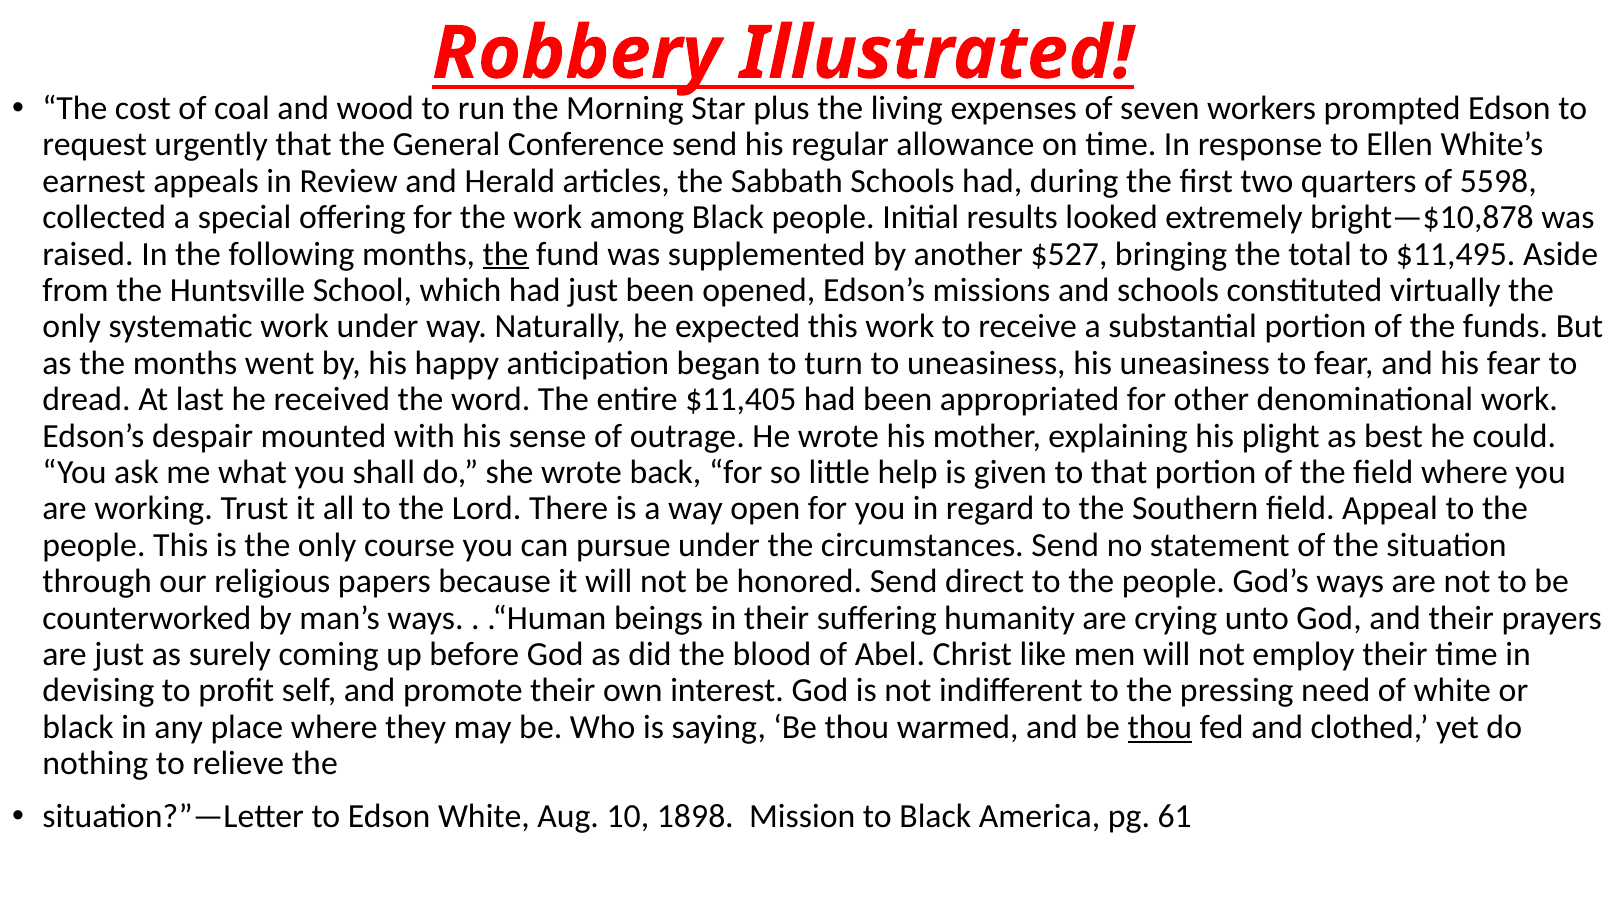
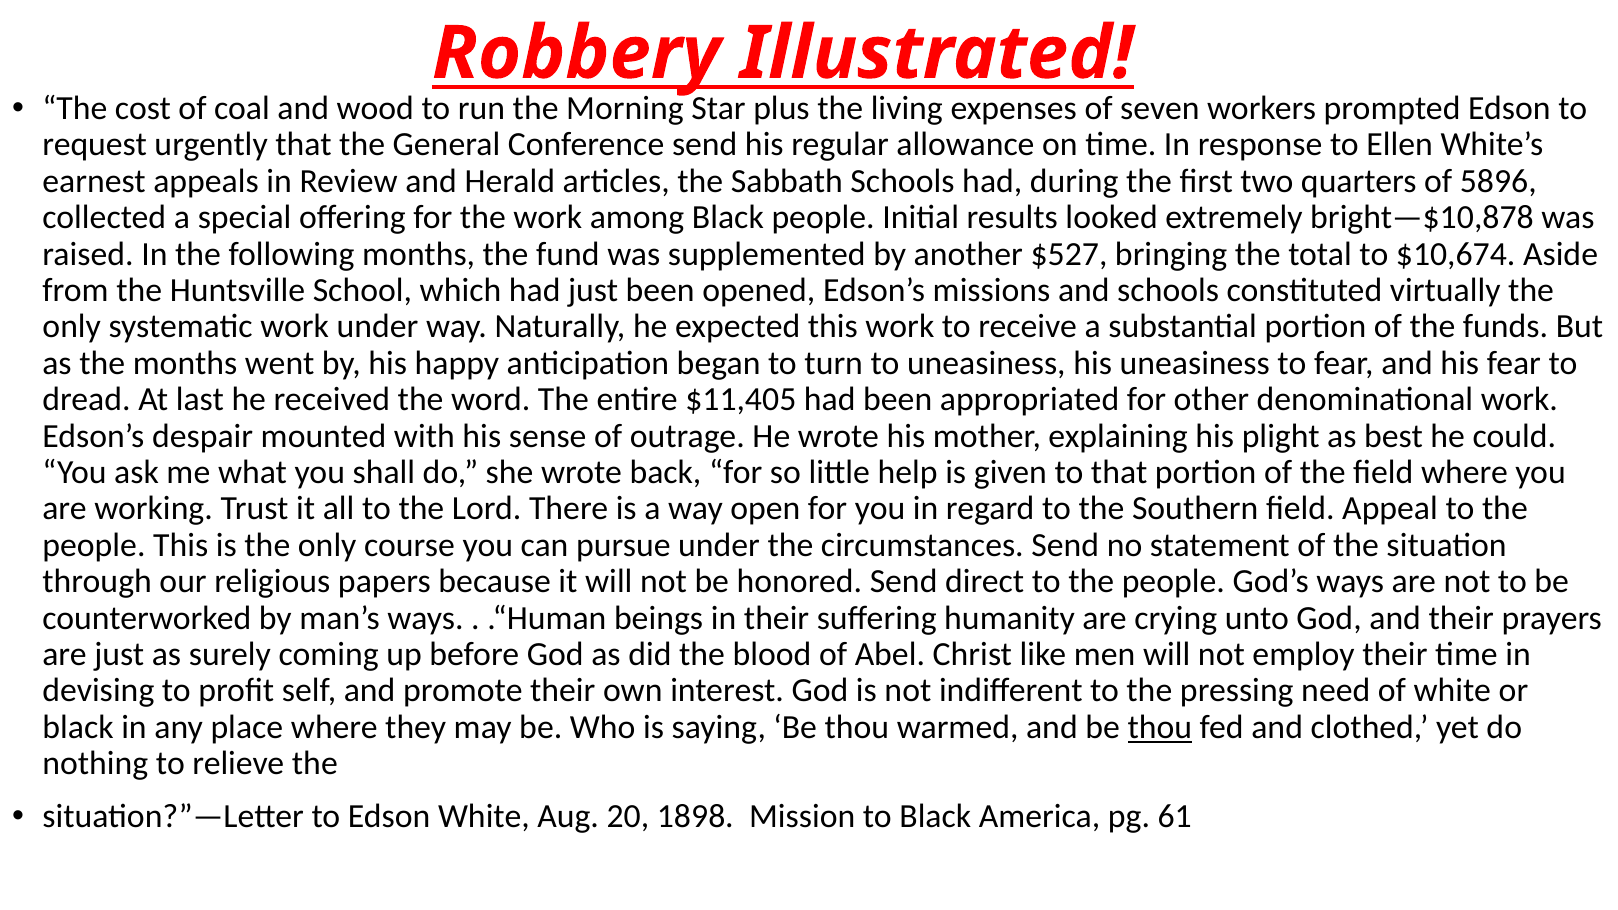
5598: 5598 -> 5896
the at (506, 254) underline: present -> none
$11,495: $11,495 -> $10,674
10: 10 -> 20
